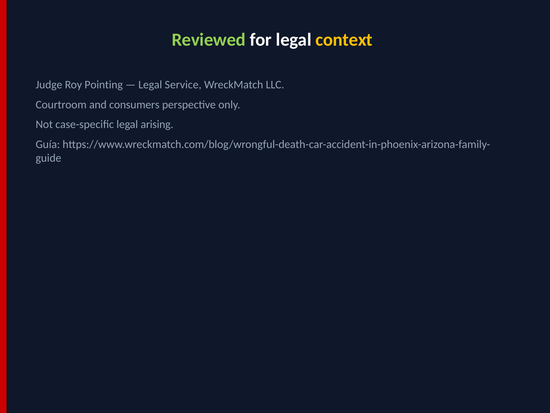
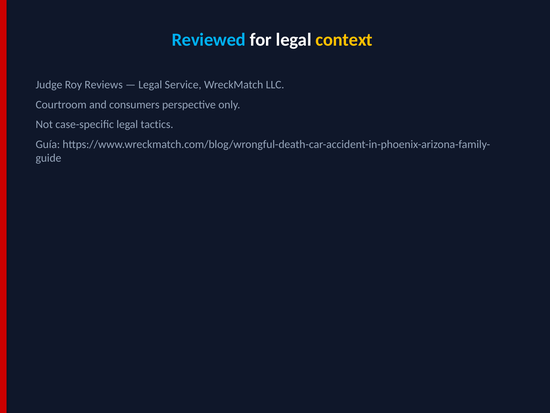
Reviewed colour: light green -> light blue
Pointing: Pointing -> Reviews
arising: arising -> tactics
